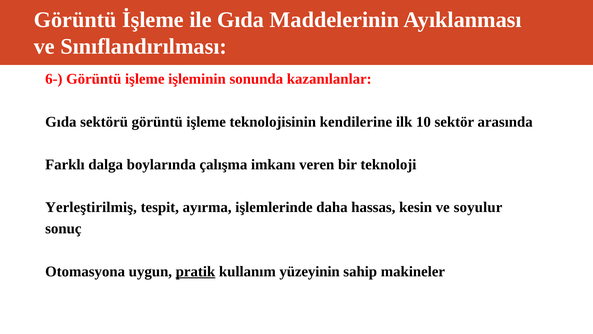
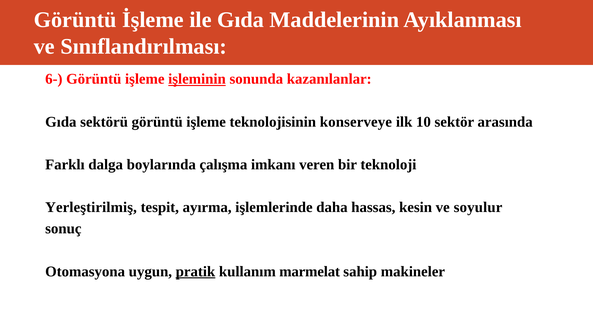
işleminin underline: none -> present
kendilerine: kendilerine -> konserveye
yüzeyinin: yüzeyinin -> marmelat
